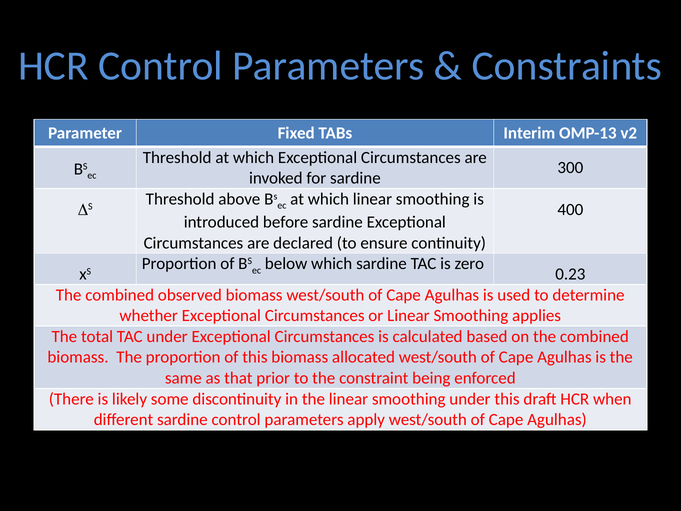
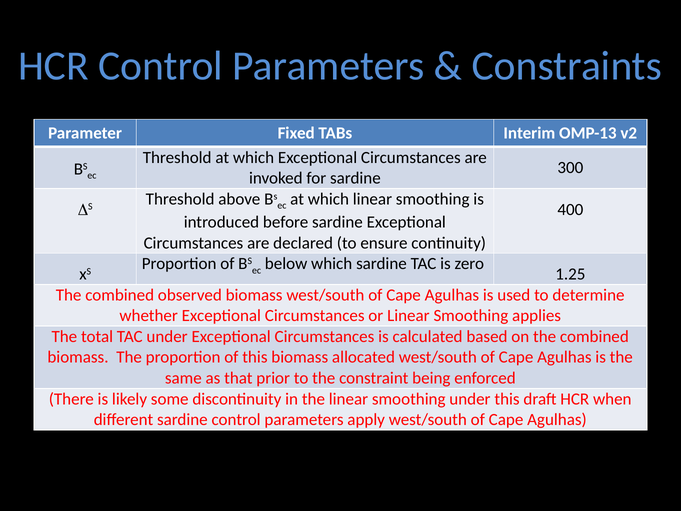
0.23: 0.23 -> 1.25
